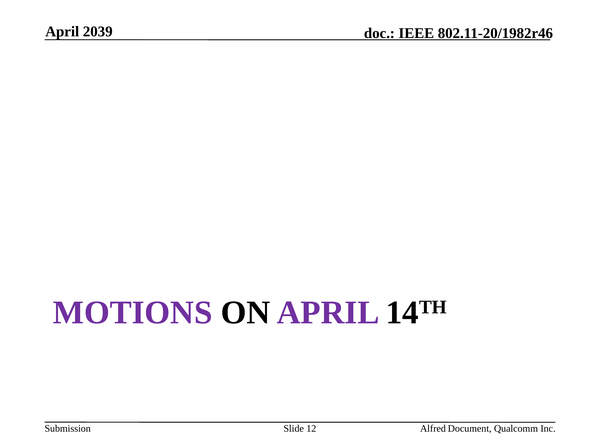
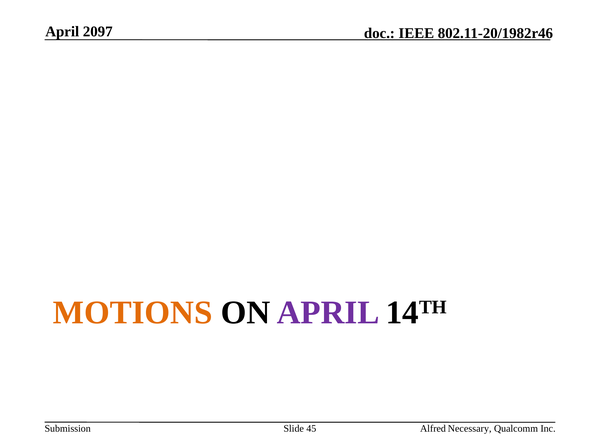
2039: 2039 -> 2097
MOTIONS colour: purple -> orange
12: 12 -> 45
Document: Document -> Necessary
